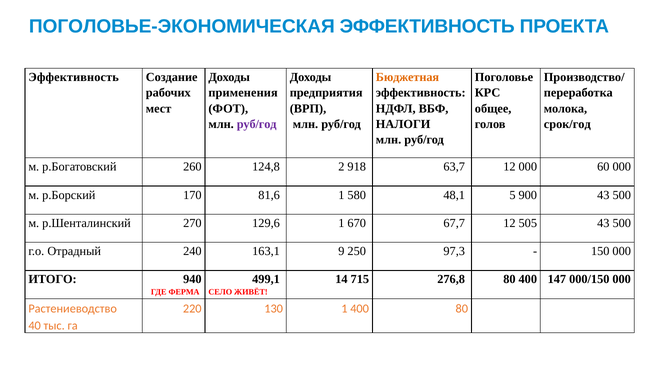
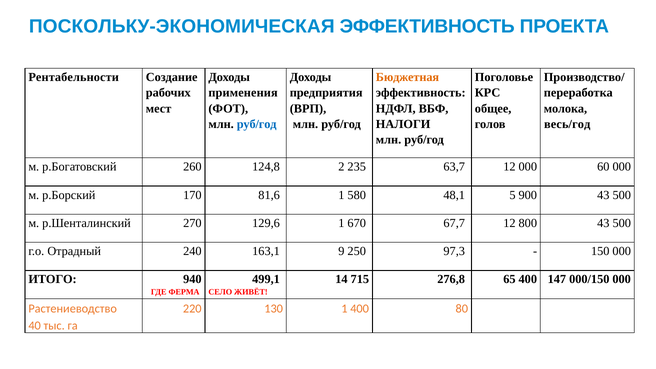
ПОГОЛОВЬЕ-ЭКОНОМИЧЕСКАЯ: ПОГОЛОВЬЕ-ЭКОНОМИЧЕСКАЯ -> ПОСКОЛЬКУ-ЭКОНОМИЧЕСКАЯ
Эффективность at (74, 77): Эффективность -> Рентабельности
руб/год at (257, 124) colour: purple -> blue
срок/год: срок/год -> весь/год
918: 918 -> 235
505: 505 -> 800
276,8 80: 80 -> 65
